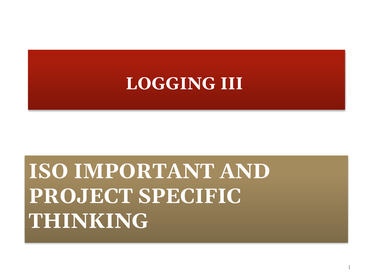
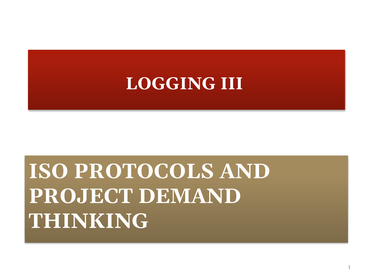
IMPORTANT: IMPORTANT -> PROTOCOLS
SPECIFIC: SPECIFIC -> DEMAND
